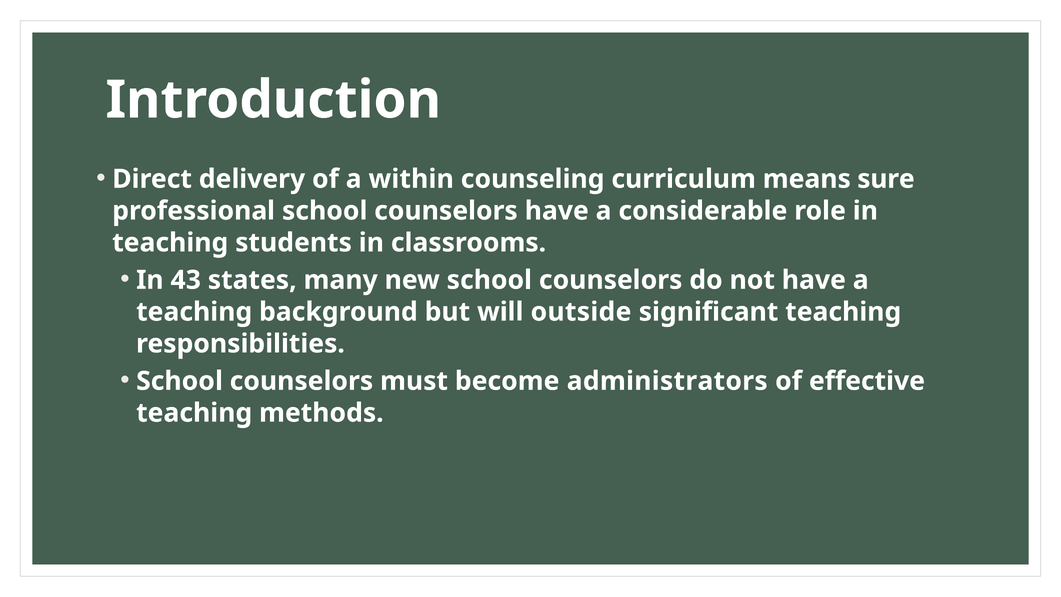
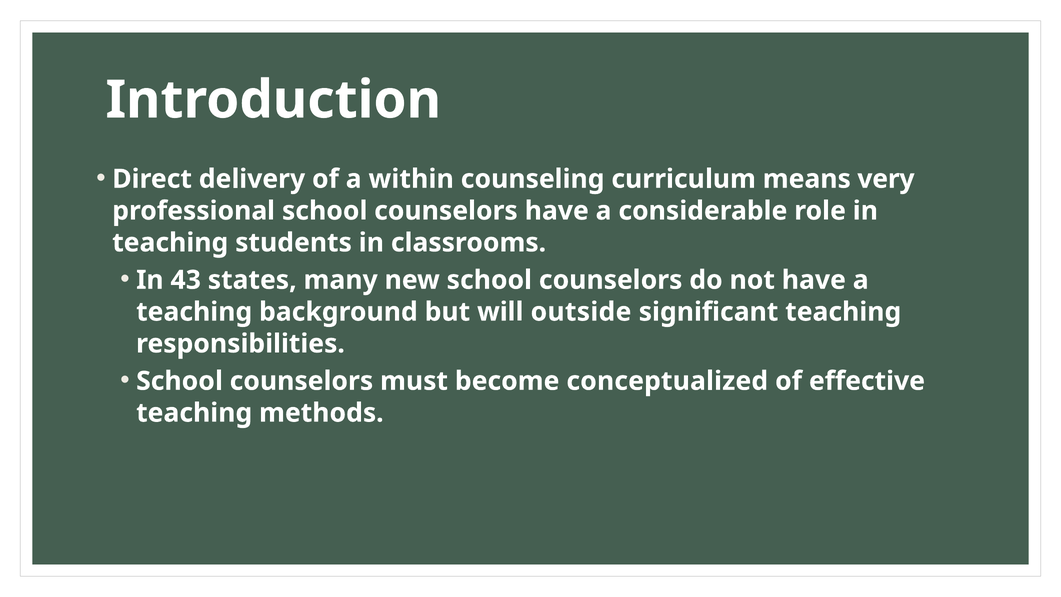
sure: sure -> very
administrators: administrators -> conceptualized
